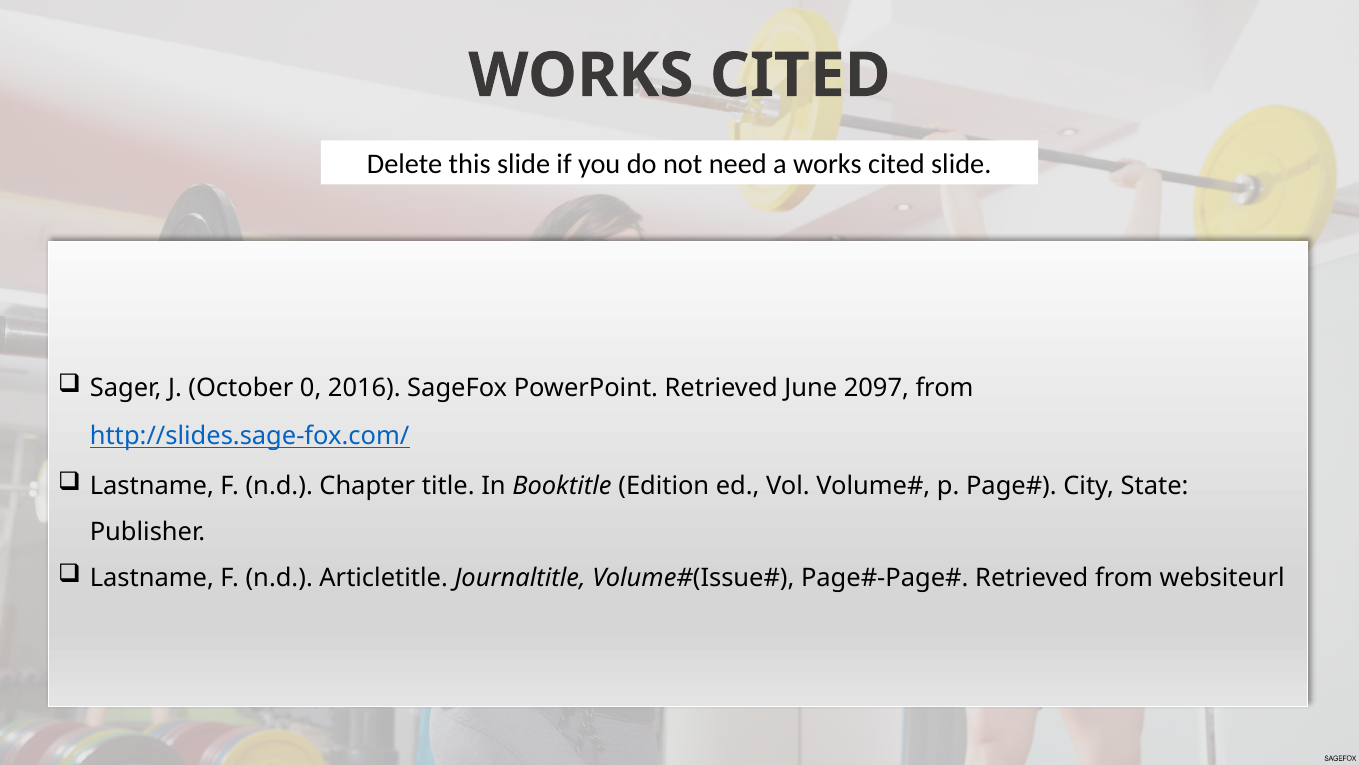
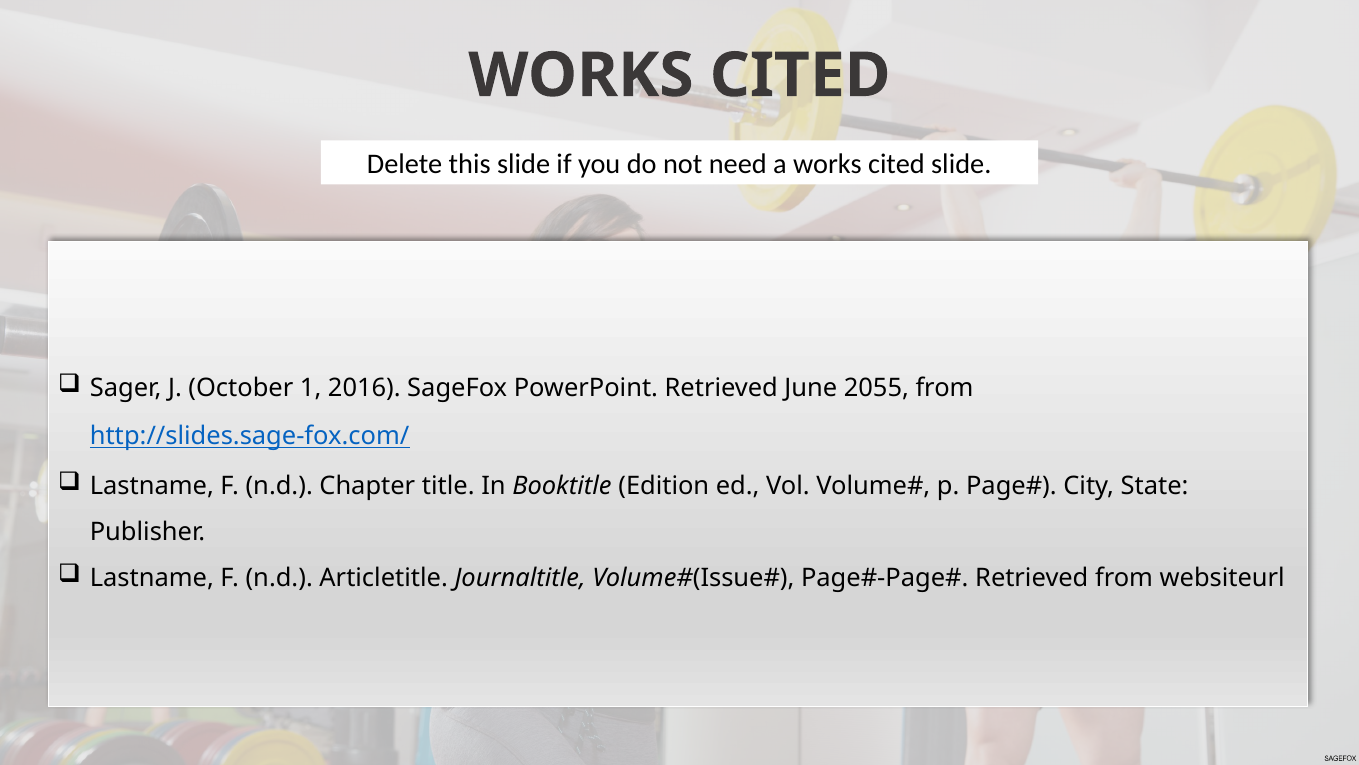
0: 0 -> 1
2097: 2097 -> 2055
